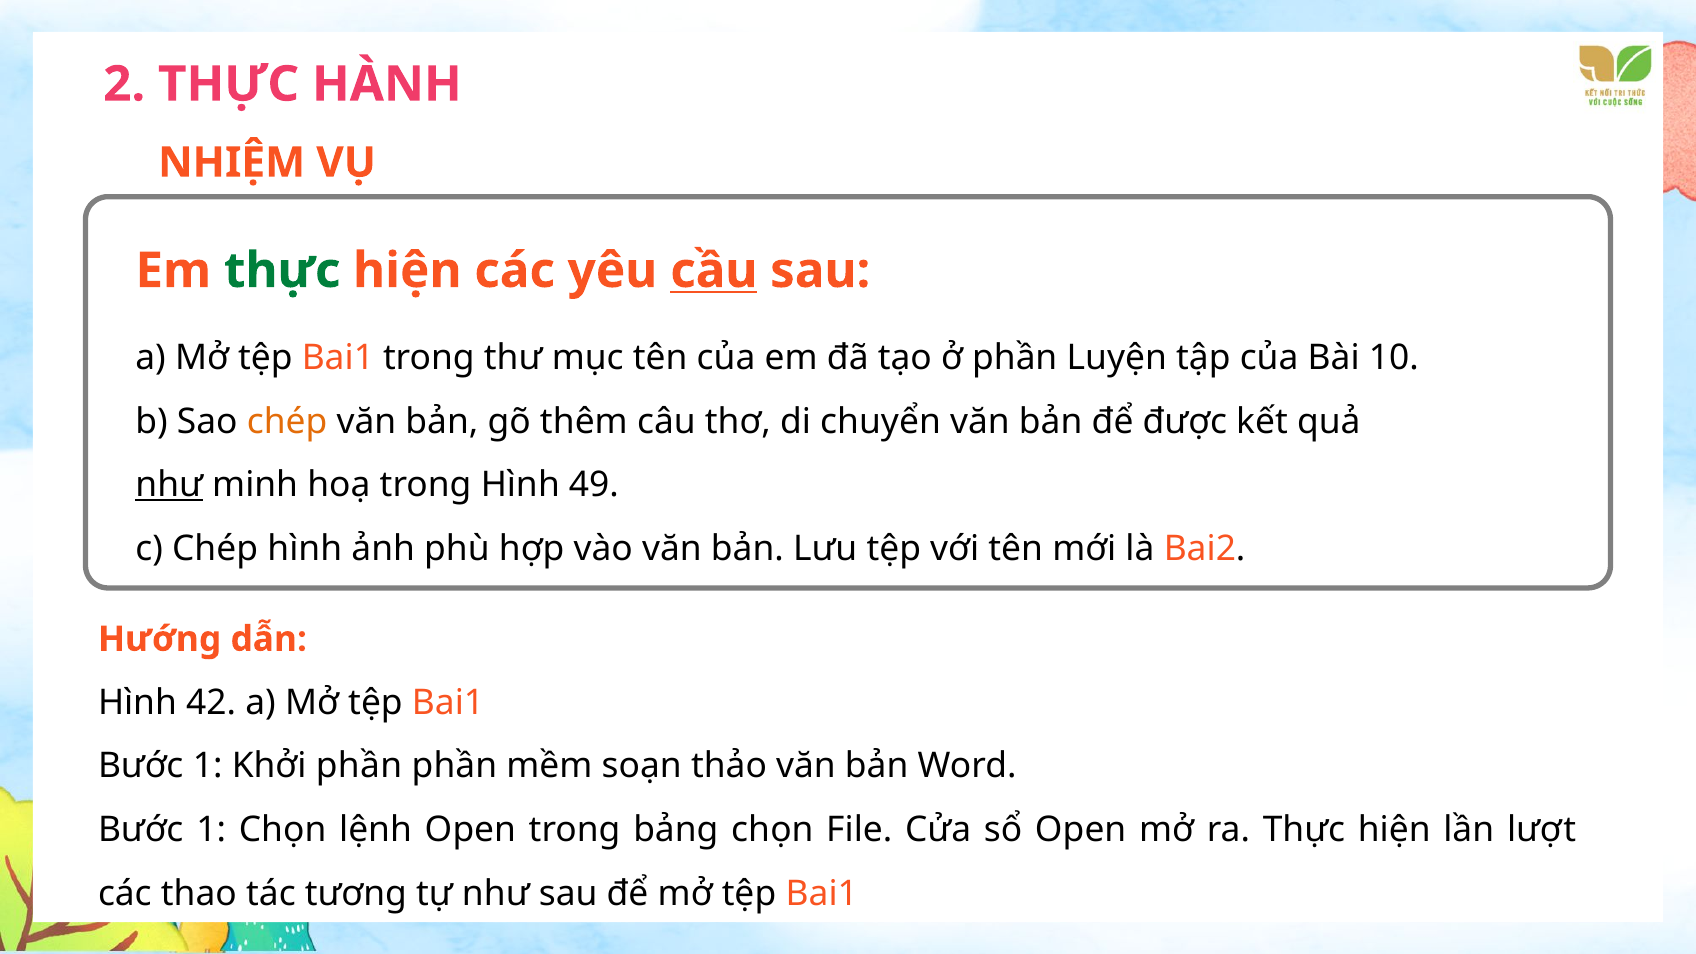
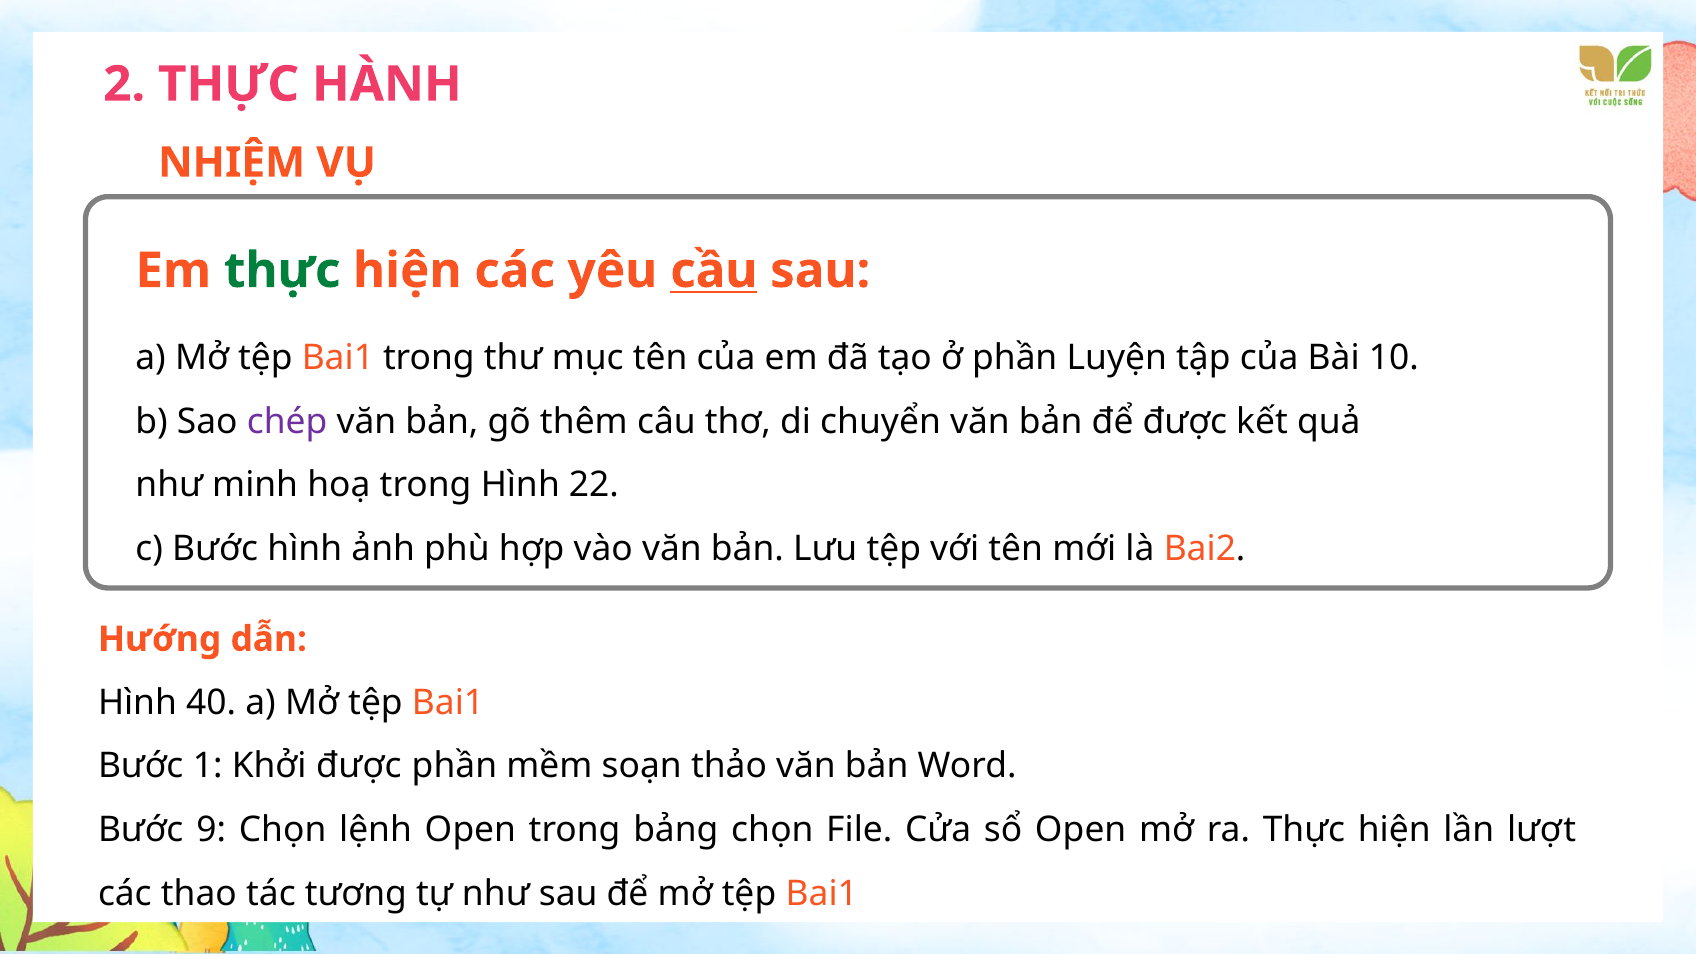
chép at (287, 422) colour: orange -> purple
như at (169, 485) underline: present -> none
49: 49 -> 22
c Chép: Chép -> Bước
42: 42 -> 40
Khởi phần: phần -> được
1 at (211, 830): 1 -> 9
